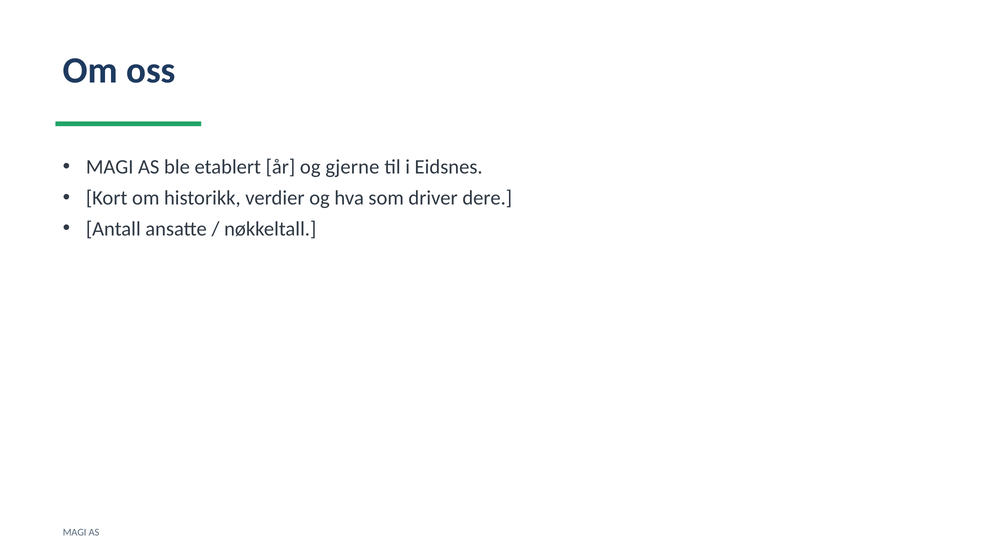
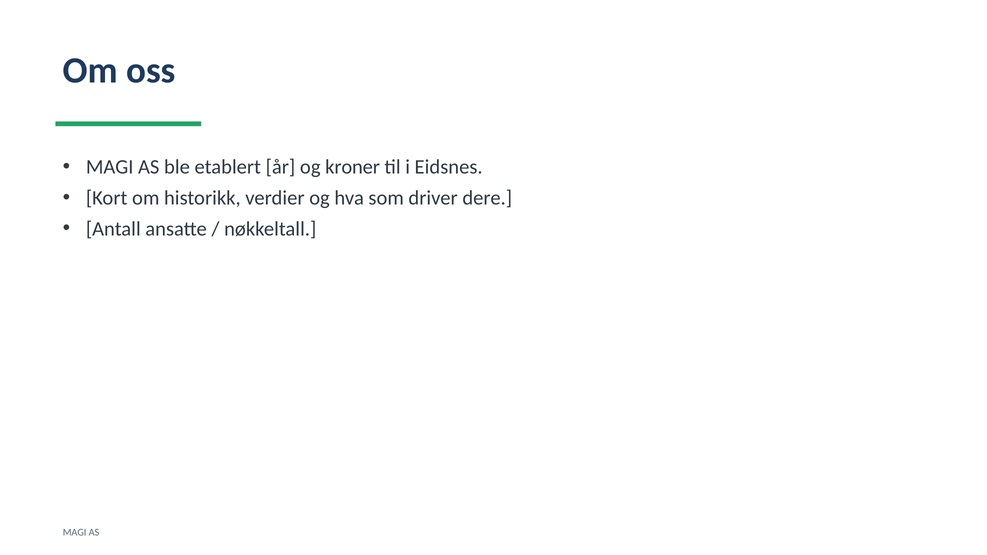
gjerne: gjerne -> kroner
